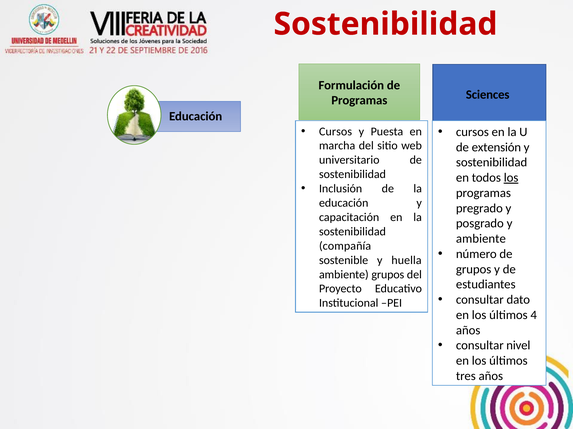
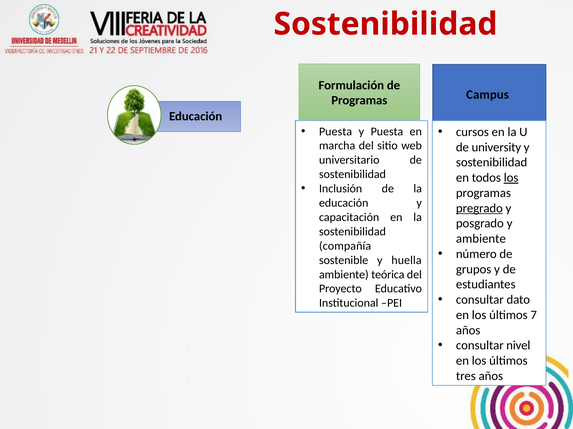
Sciences: Sciences -> Campus
Cursos at (336, 132): Cursos -> Puesta
extensión: extensión -> university
pregrado underline: none -> present
ambiente grupos: grupos -> teórica
4: 4 -> 7
